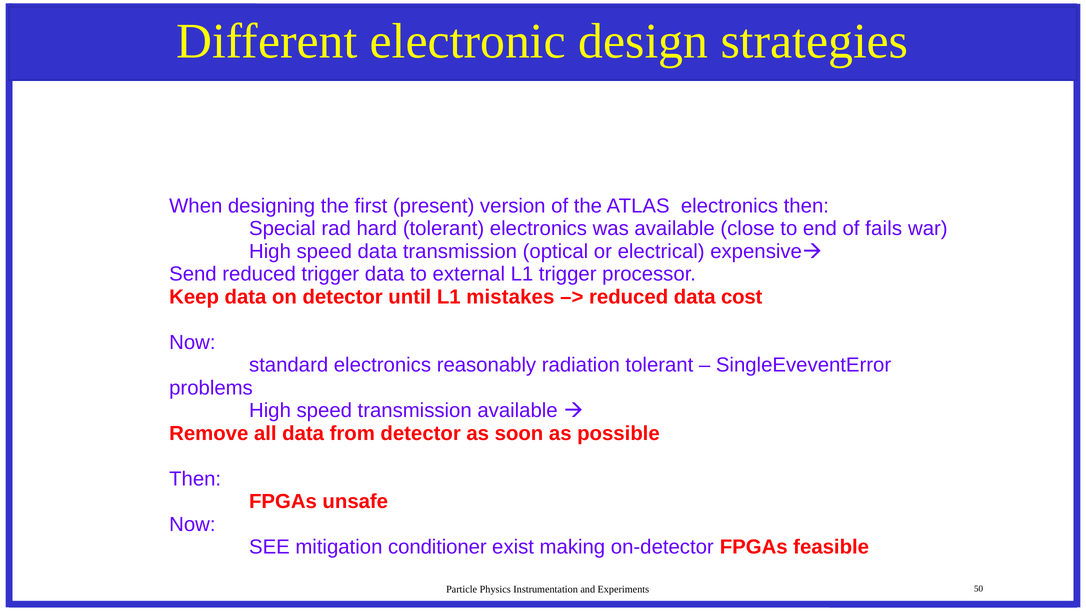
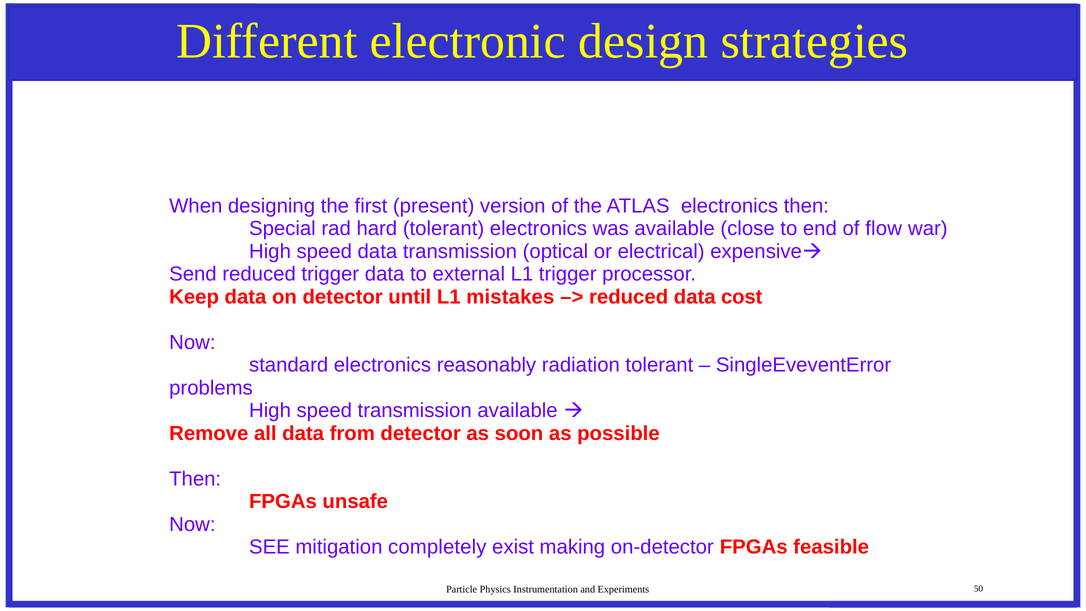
fails: fails -> flow
conditioner: conditioner -> completely
